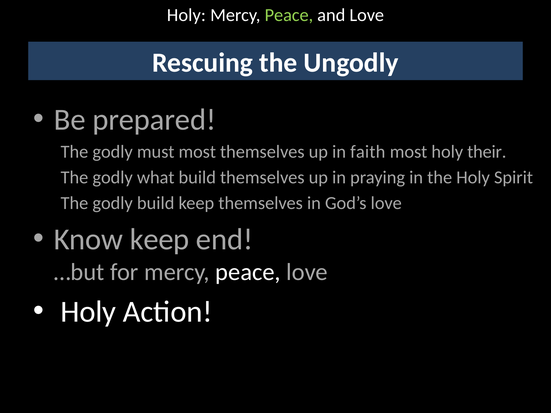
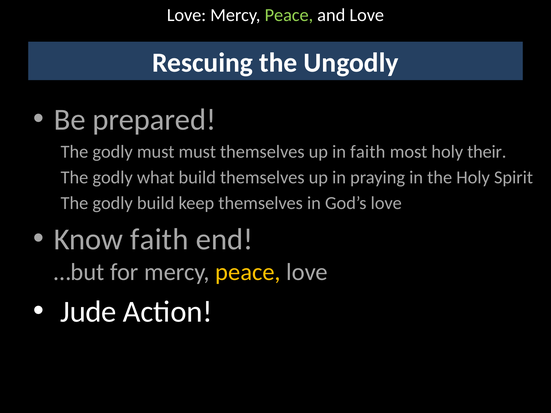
Holy at (186, 15): Holy -> Love
must most: most -> must
Know keep: keep -> faith
peace at (248, 272) colour: white -> yellow
Holy at (88, 312): Holy -> Jude
